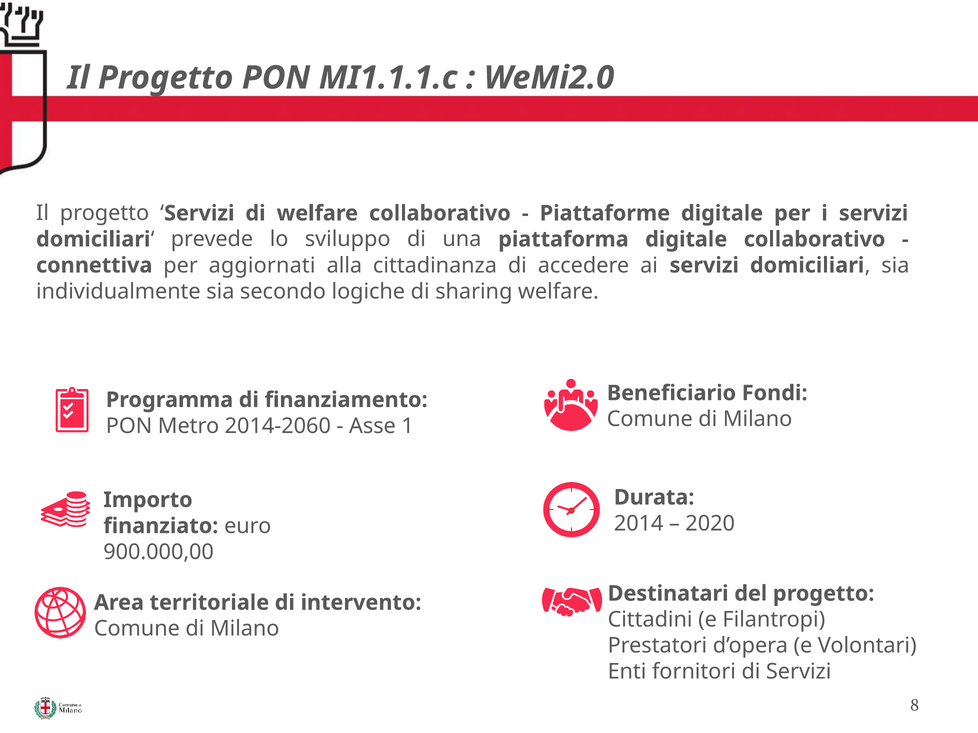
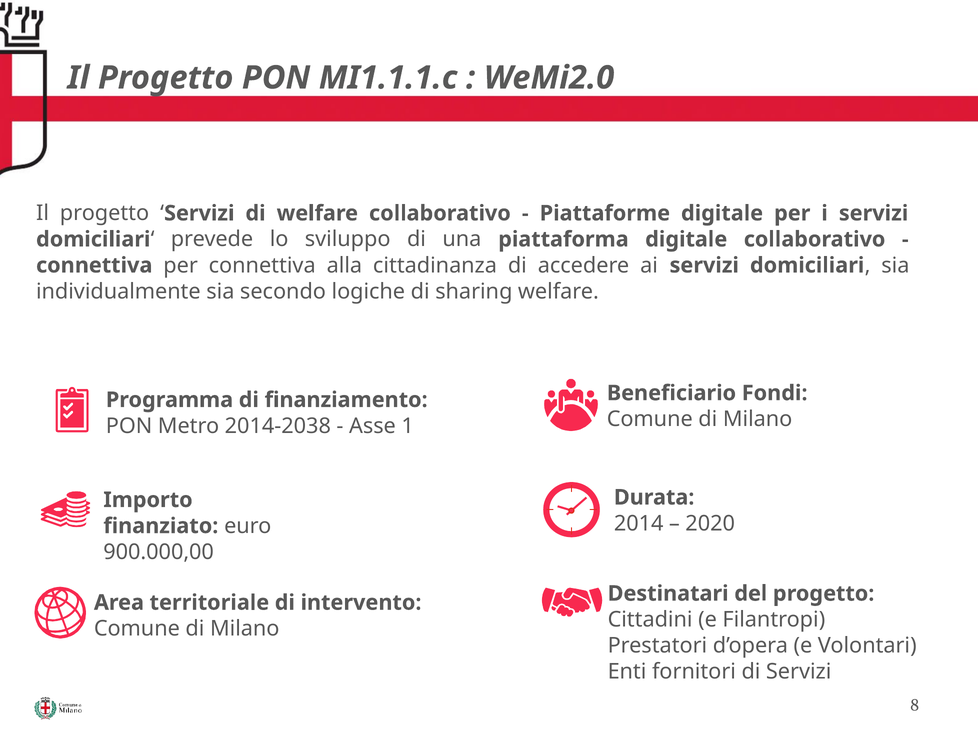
per aggiornati: aggiornati -> connettiva
2014-2060: 2014-2060 -> 2014-2038
